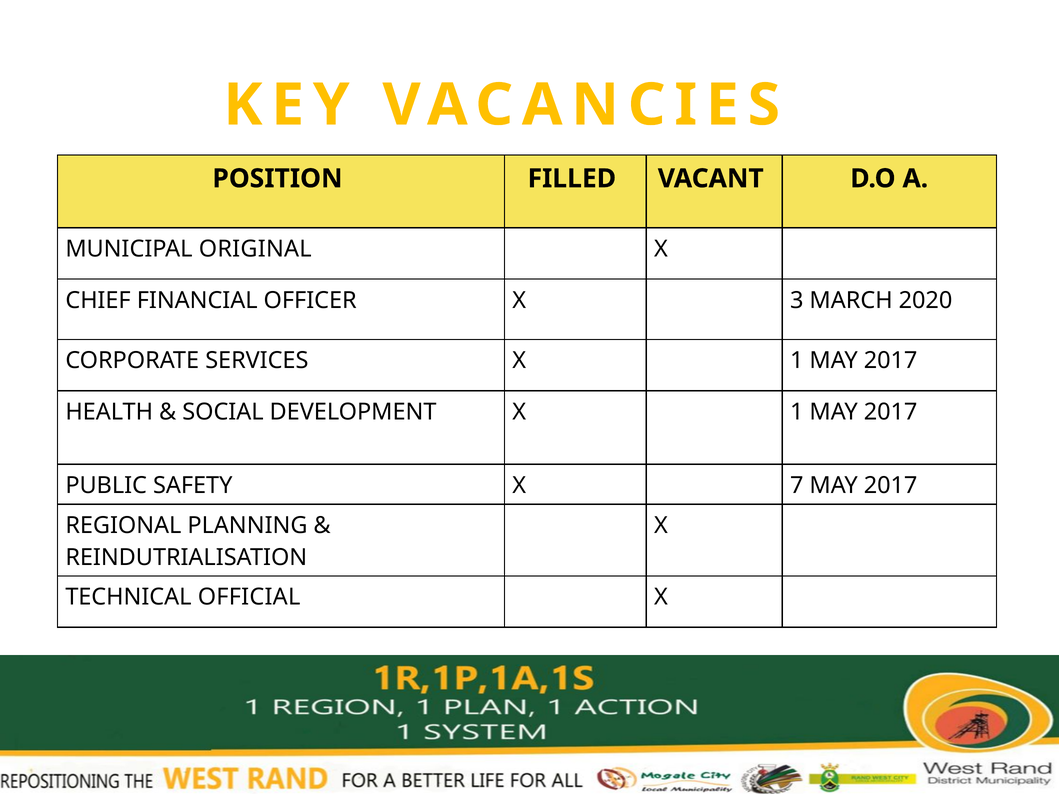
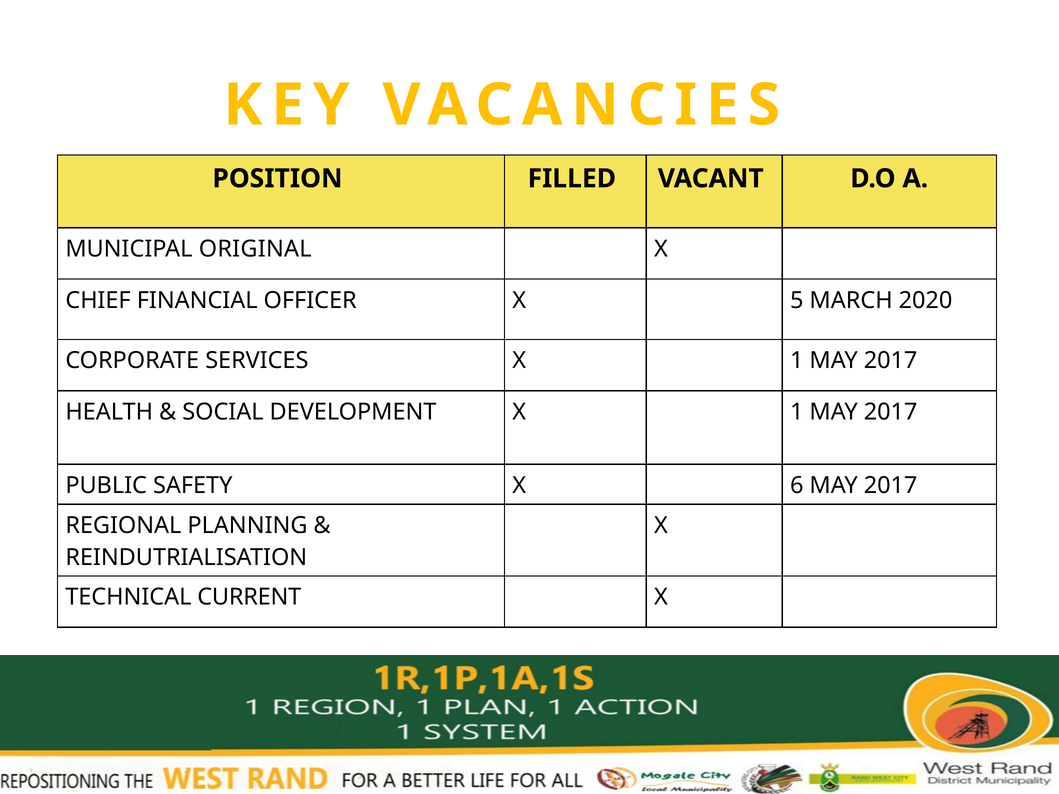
3: 3 -> 5
7: 7 -> 6
OFFICIAL: OFFICIAL -> CURRENT
